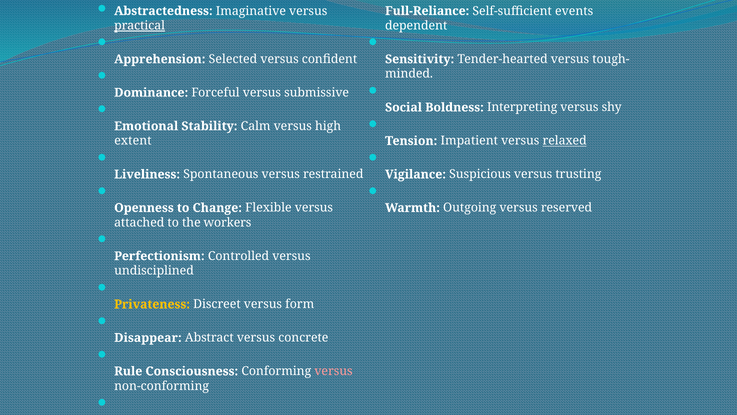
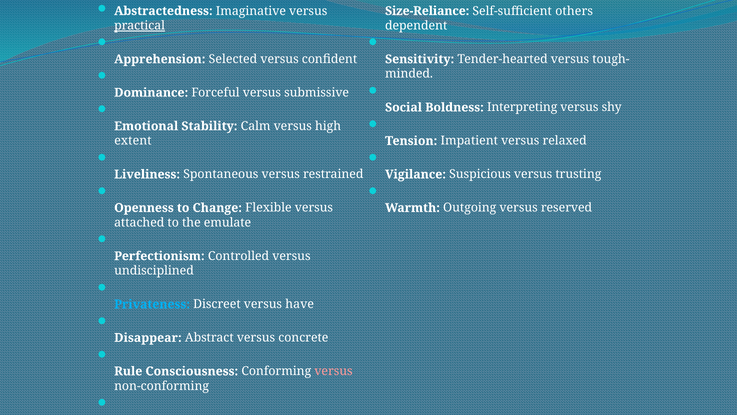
Full-Reliance: Full-Reliance -> Size-Reliance
events: events -> others
relaxed underline: present -> none
workers: workers -> emulate
Privateness colour: yellow -> light blue
form: form -> have
